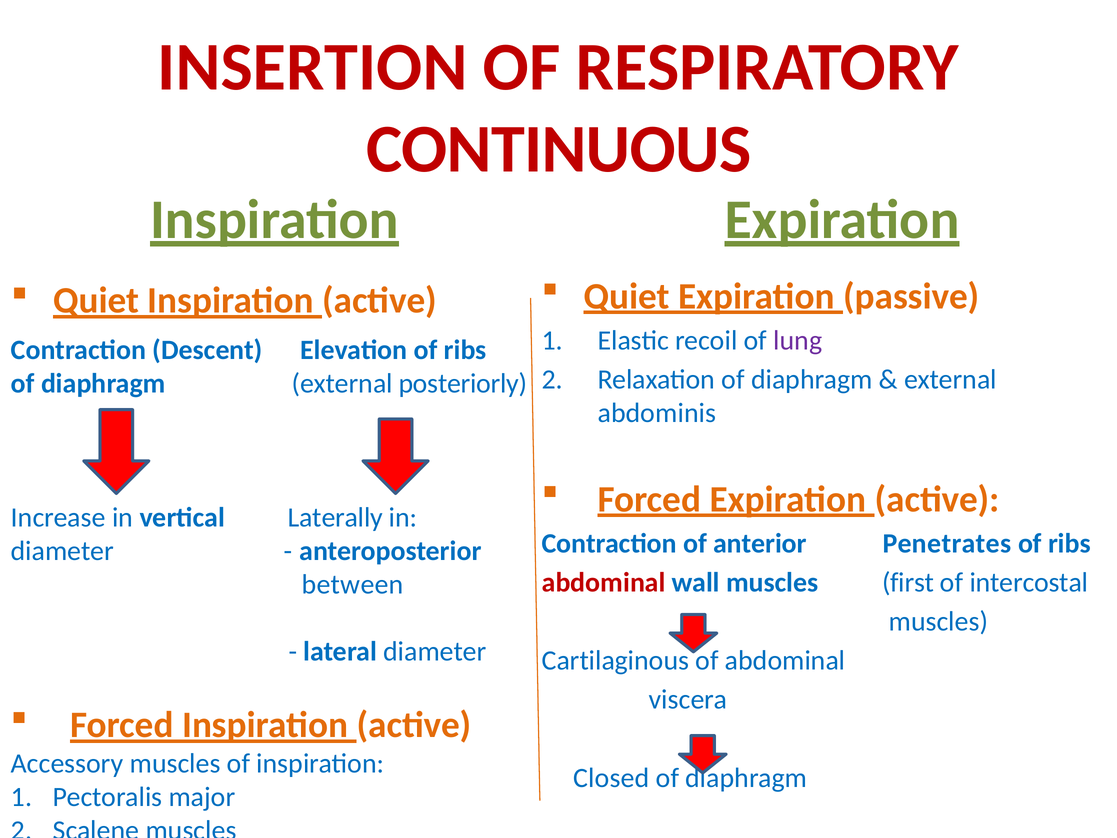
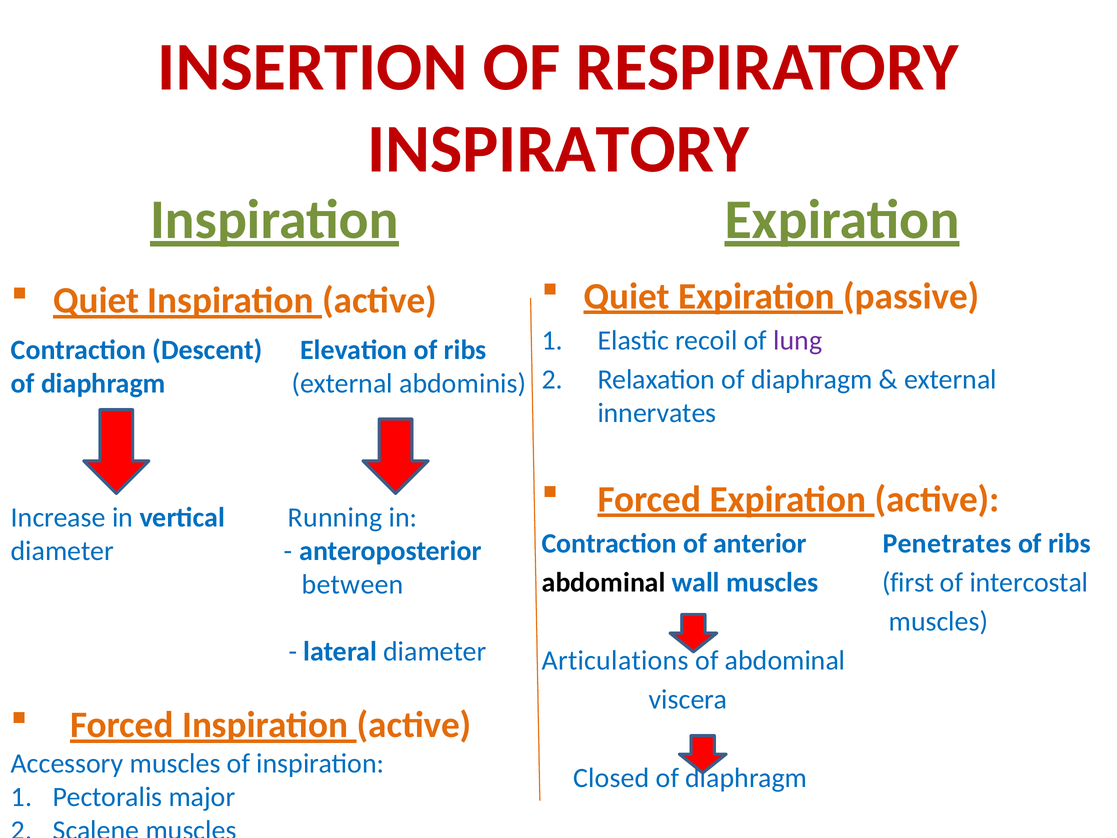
CONTINUOUS: CONTINUOUS -> INSPIRATORY
posteriorly: posteriorly -> abdominis
abdominis: abdominis -> innervates
Laterally: Laterally -> Running
abdominal at (604, 582) colour: red -> black
Cartilaginous: Cartilaginous -> Articulations
